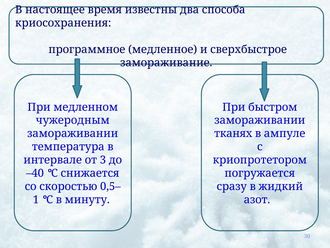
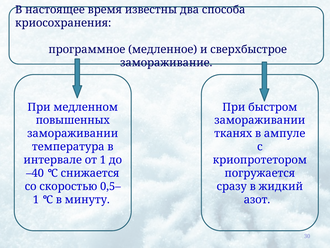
чужеродным: чужеродным -> повышенных
от 3: 3 -> 1
